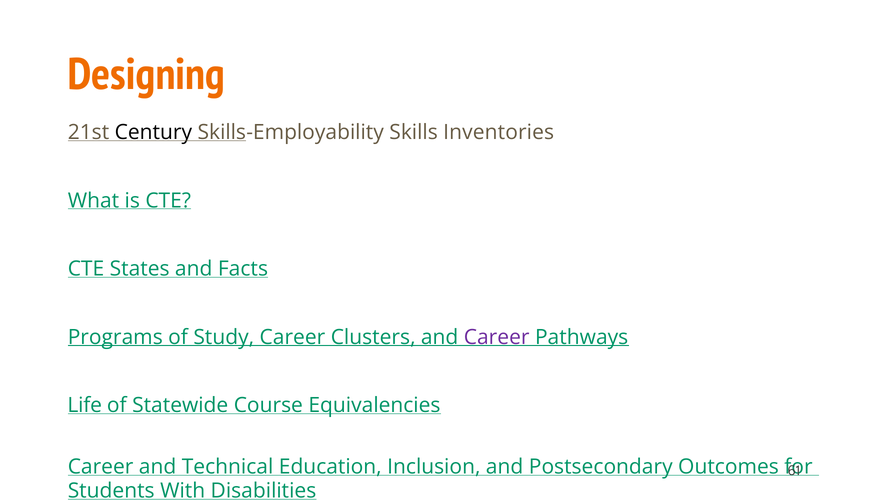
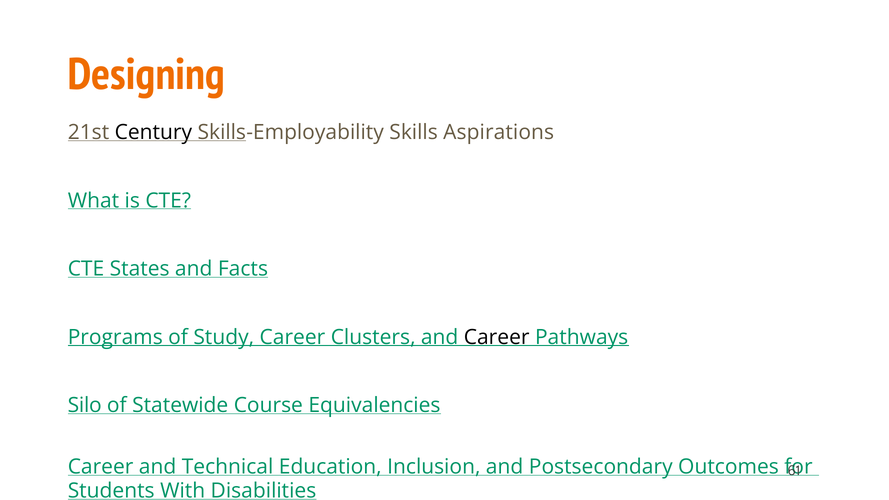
Inventories: Inventories -> Aspirations
Career at (497, 337) colour: purple -> black
Life: Life -> Silo
